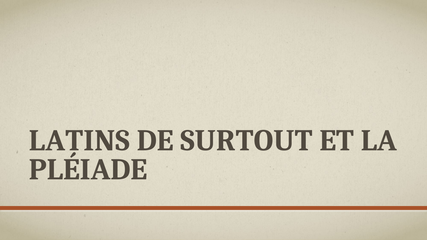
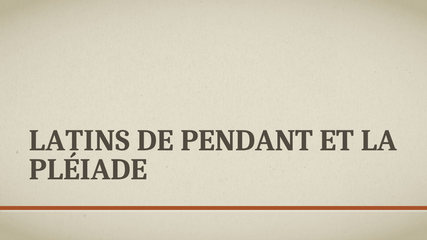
SURTOUT: SURTOUT -> PENDANT
